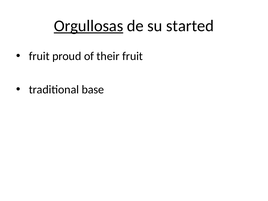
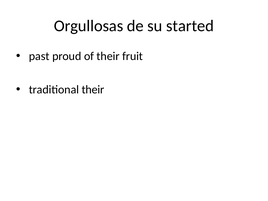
Orgullosas underline: present -> none
fruit at (39, 56): fruit -> past
traditional base: base -> their
